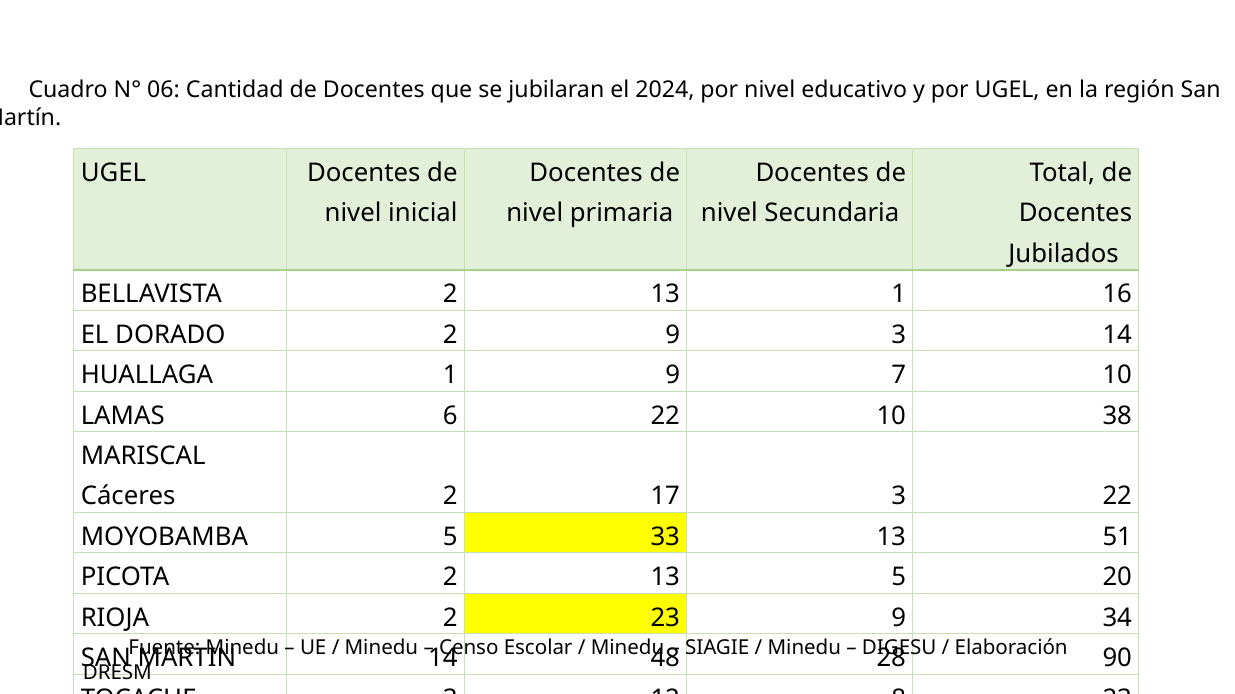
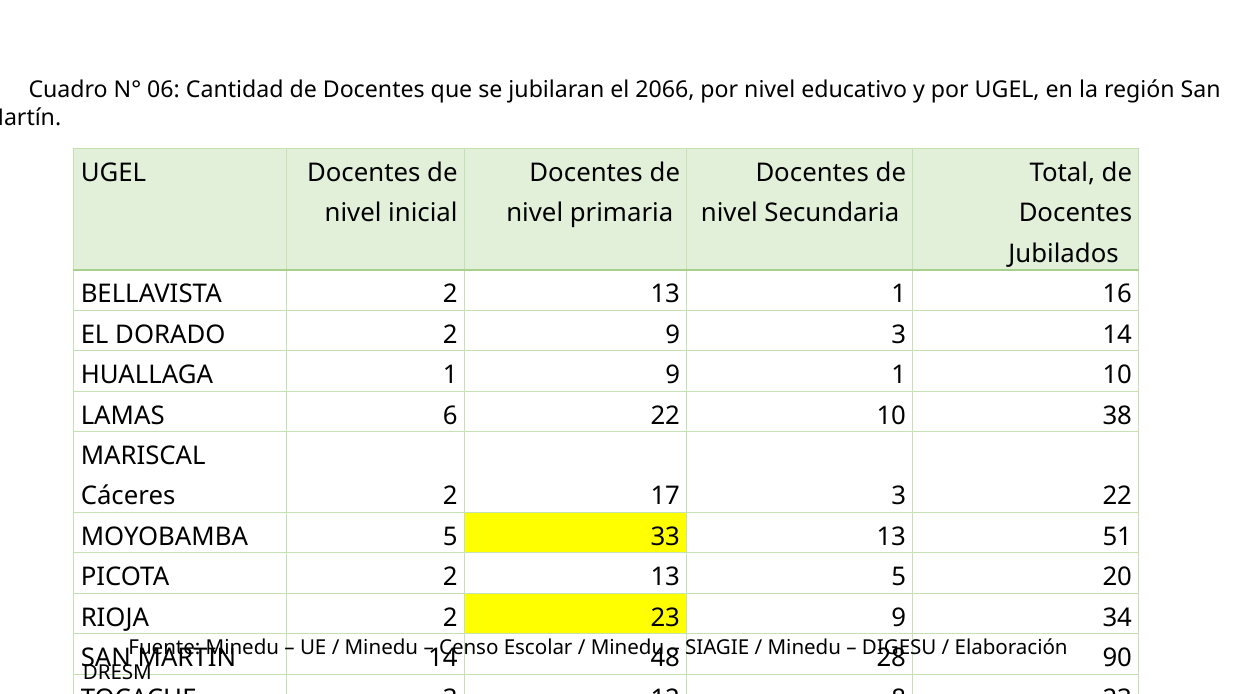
2024: 2024 -> 2066
9 7: 7 -> 1
